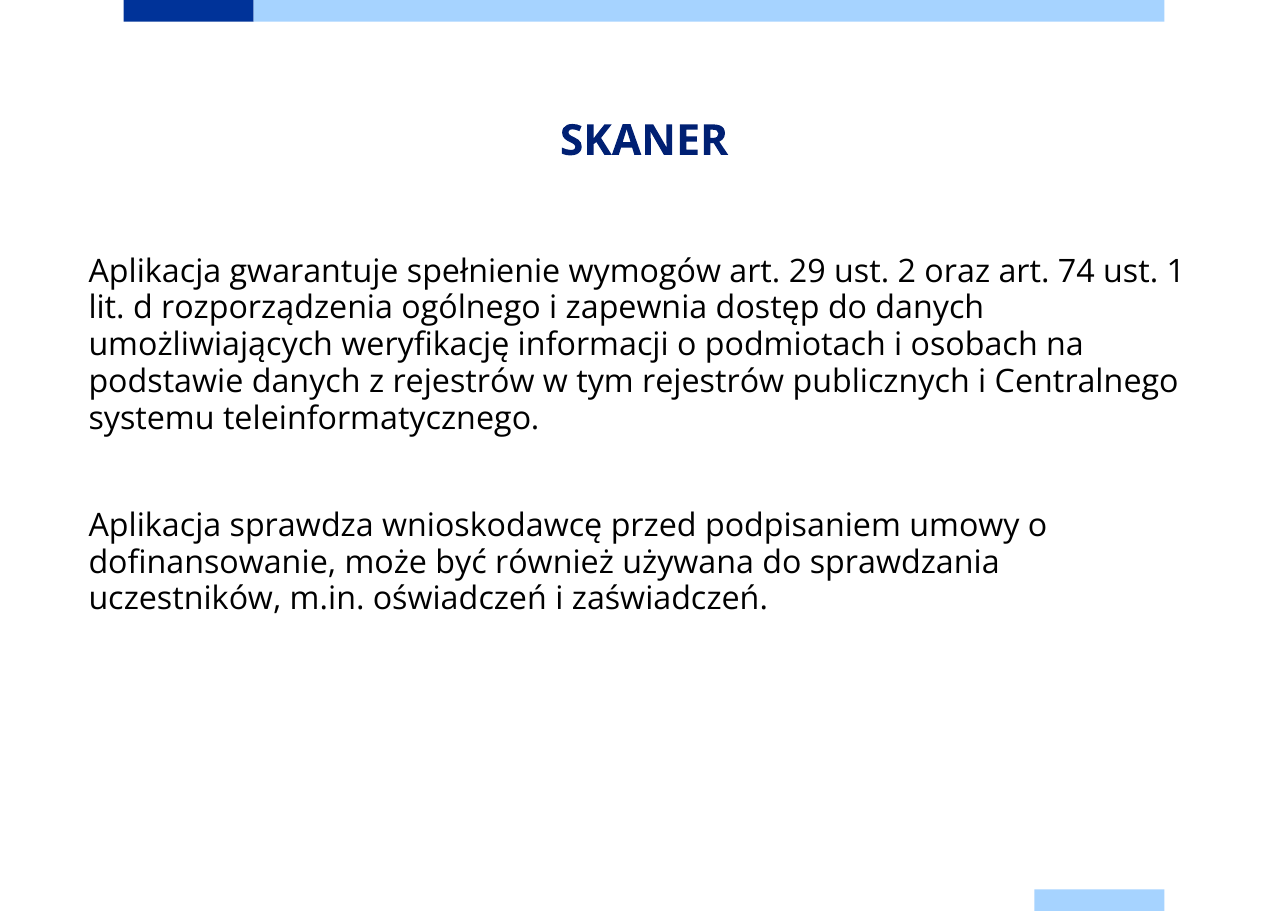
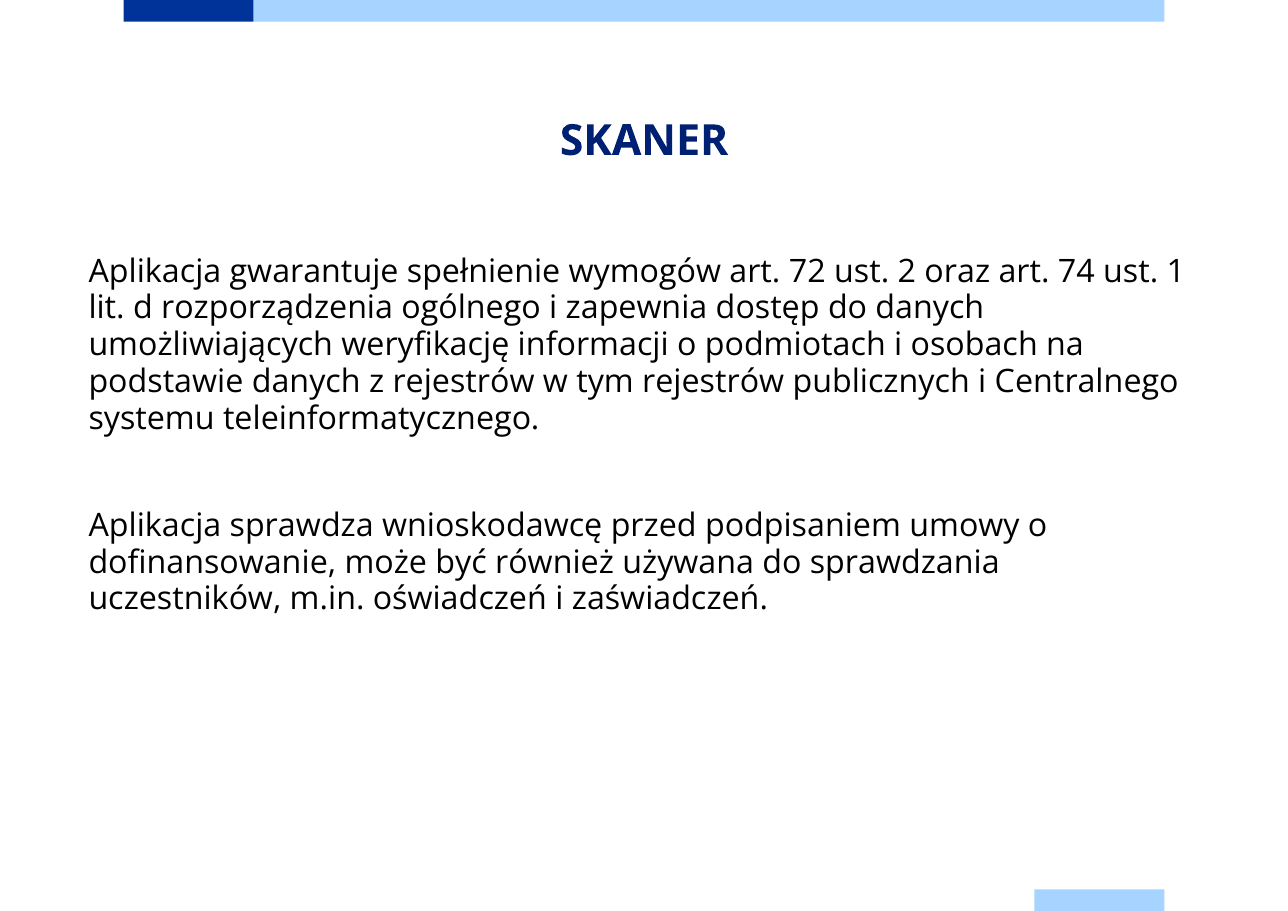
29: 29 -> 72
